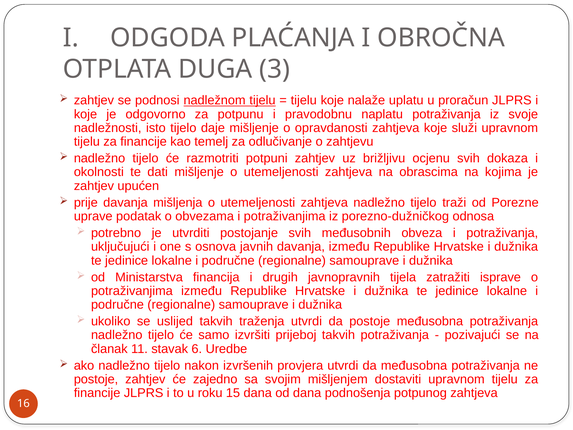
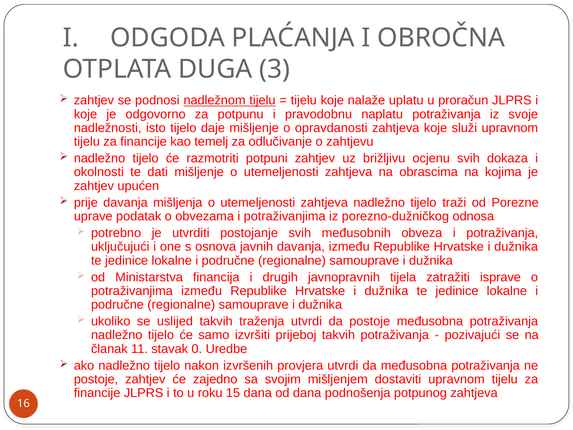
6: 6 -> 0
